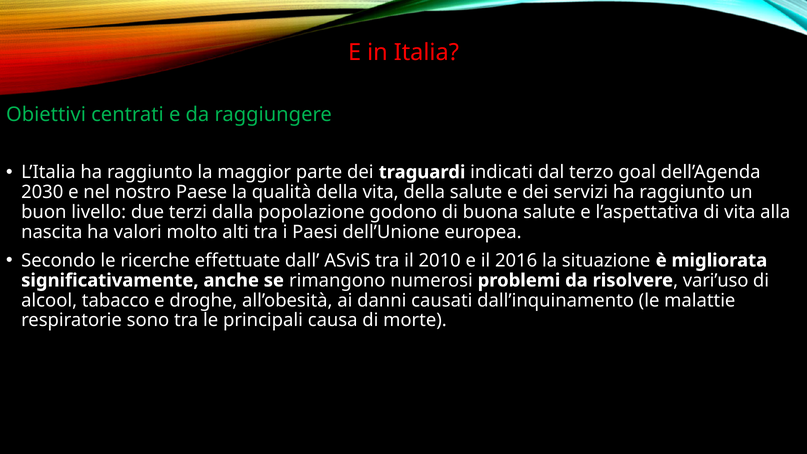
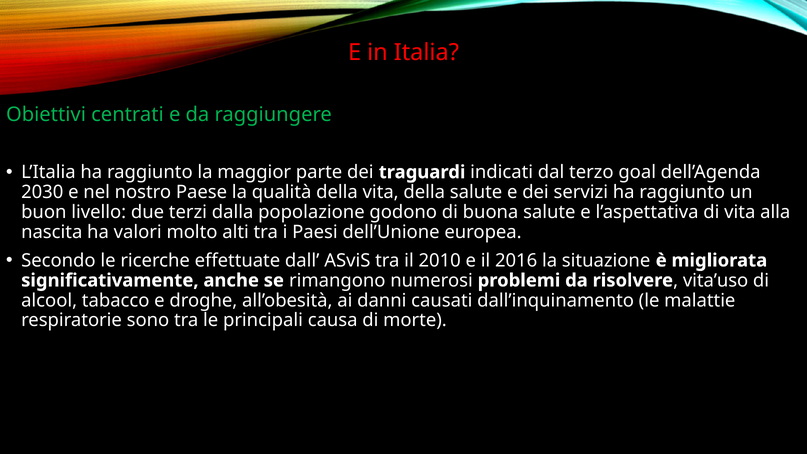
vari’uso: vari’uso -> vita’uso
